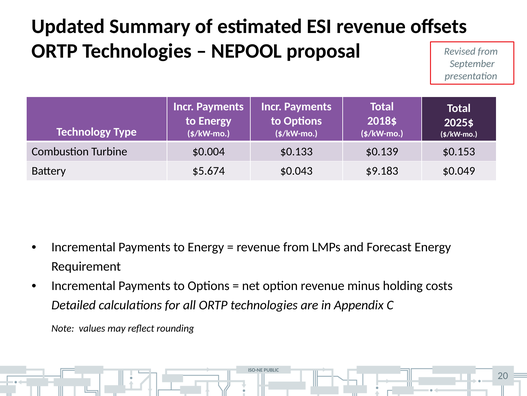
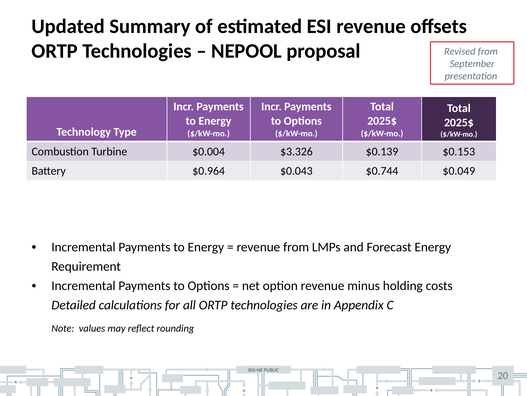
2018$ at (382, 121): 2018$ -> 2025$
$0.133: $0.133 -> $3.326
$5.674: $5.674 -> $0.964
$9.183: $9.183 -> $0.744
